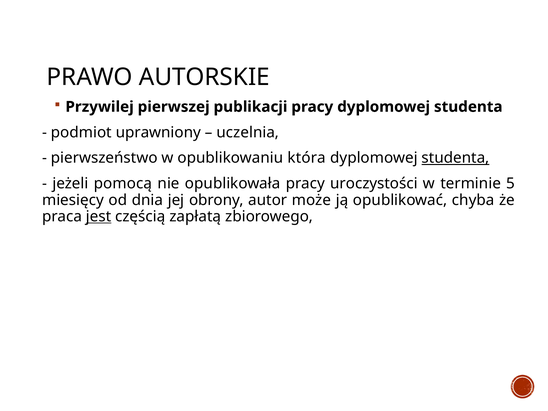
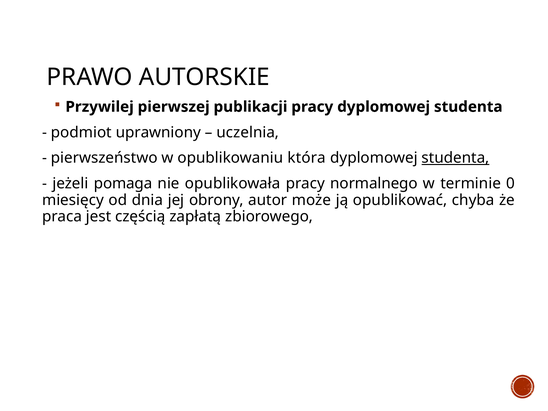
pomocą: pomocą -> pomaga
uroczystości: uroczystości -> normalnego
5: 5 -> 0
jest underline: present -> none
